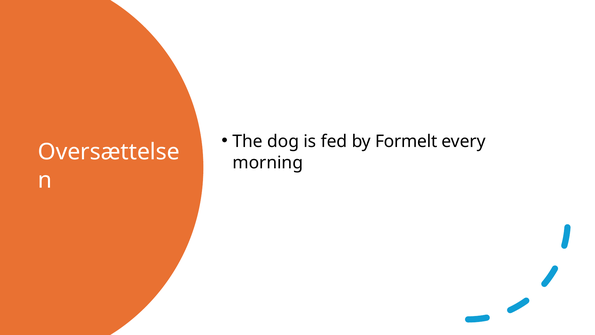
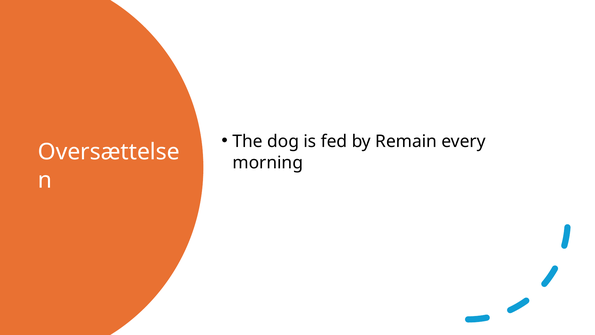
Formelt: Formelt -> Remain
